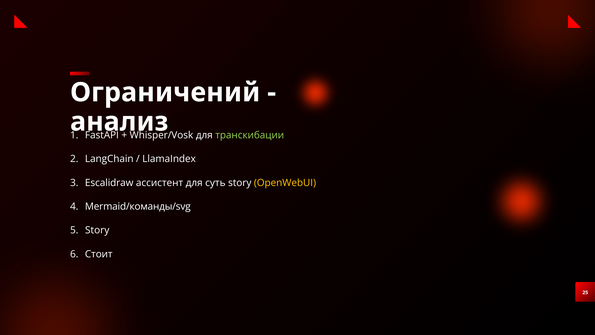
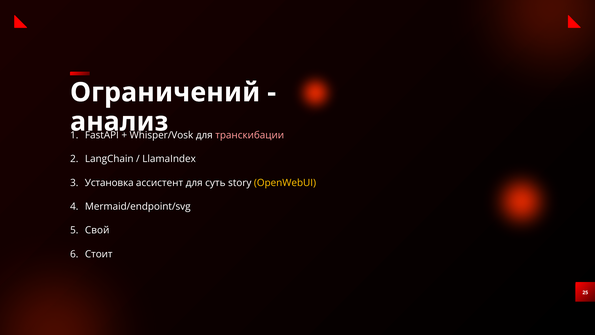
транскибации colour: light green -> pink
Escalidraw: Escalidraw -> Установка
Mermaid/команды/svg: Mermaid/команды/svg -> Mermaid/endpoint/svg
Story at (97, 230): Story -> Свой
